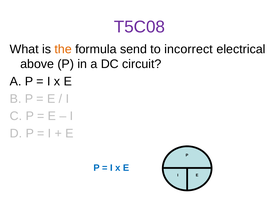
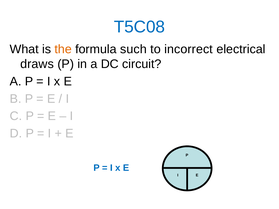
T5C08 colour: purple -> blue
send: send -> such
above: above -> draws
